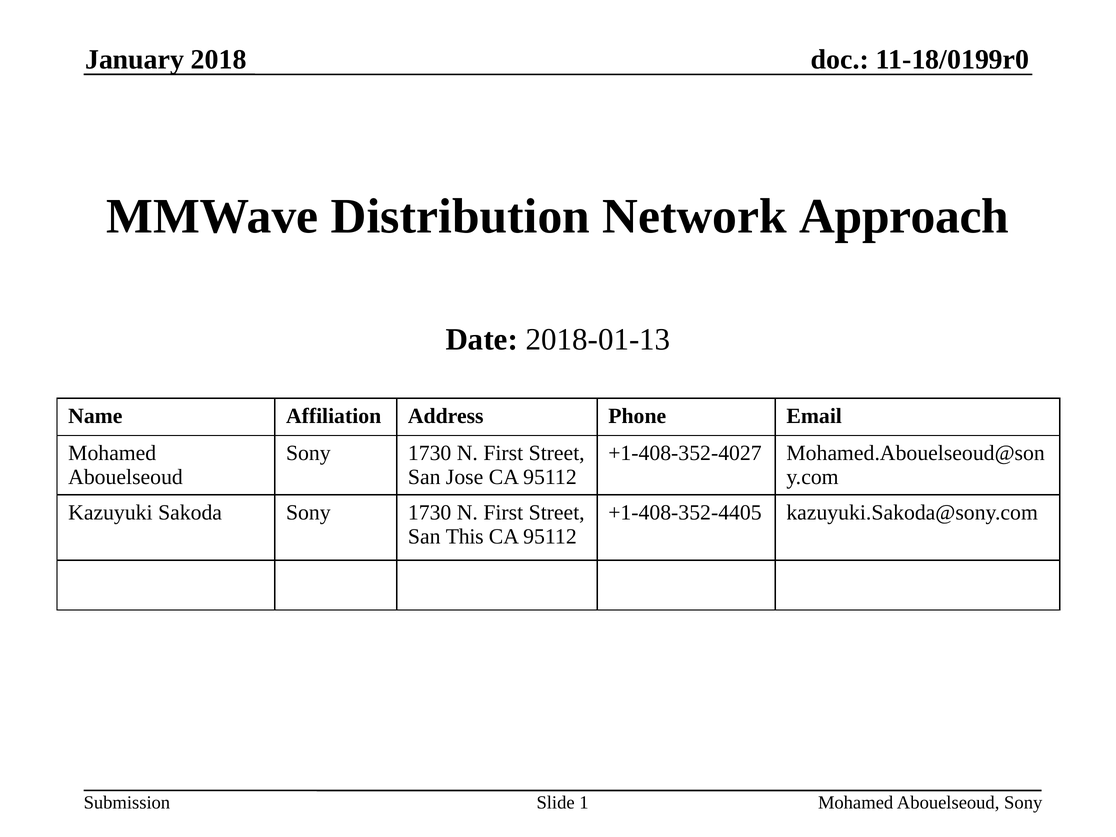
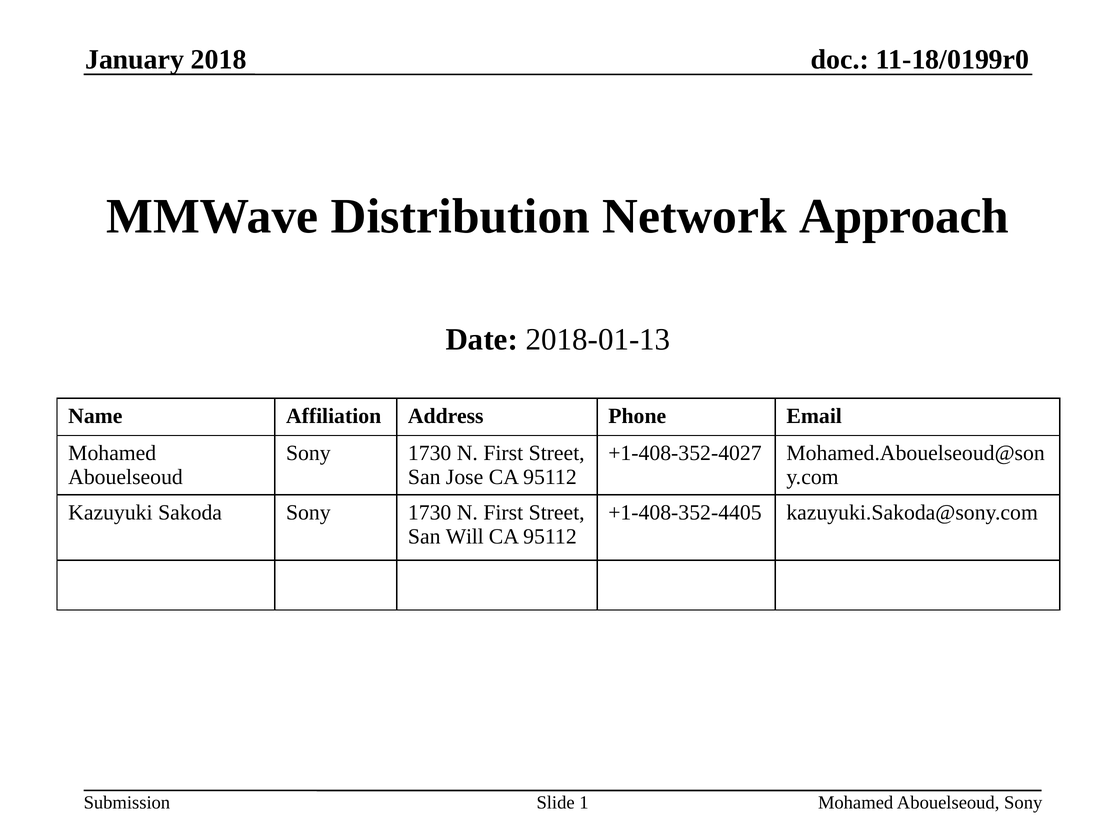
This: This -> Will
